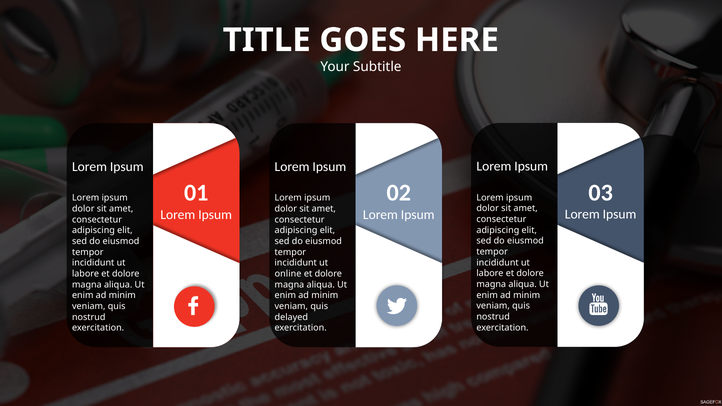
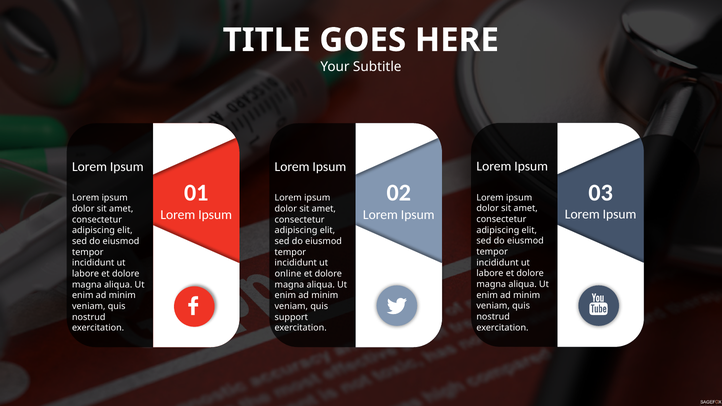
delayed: delayed -> support
